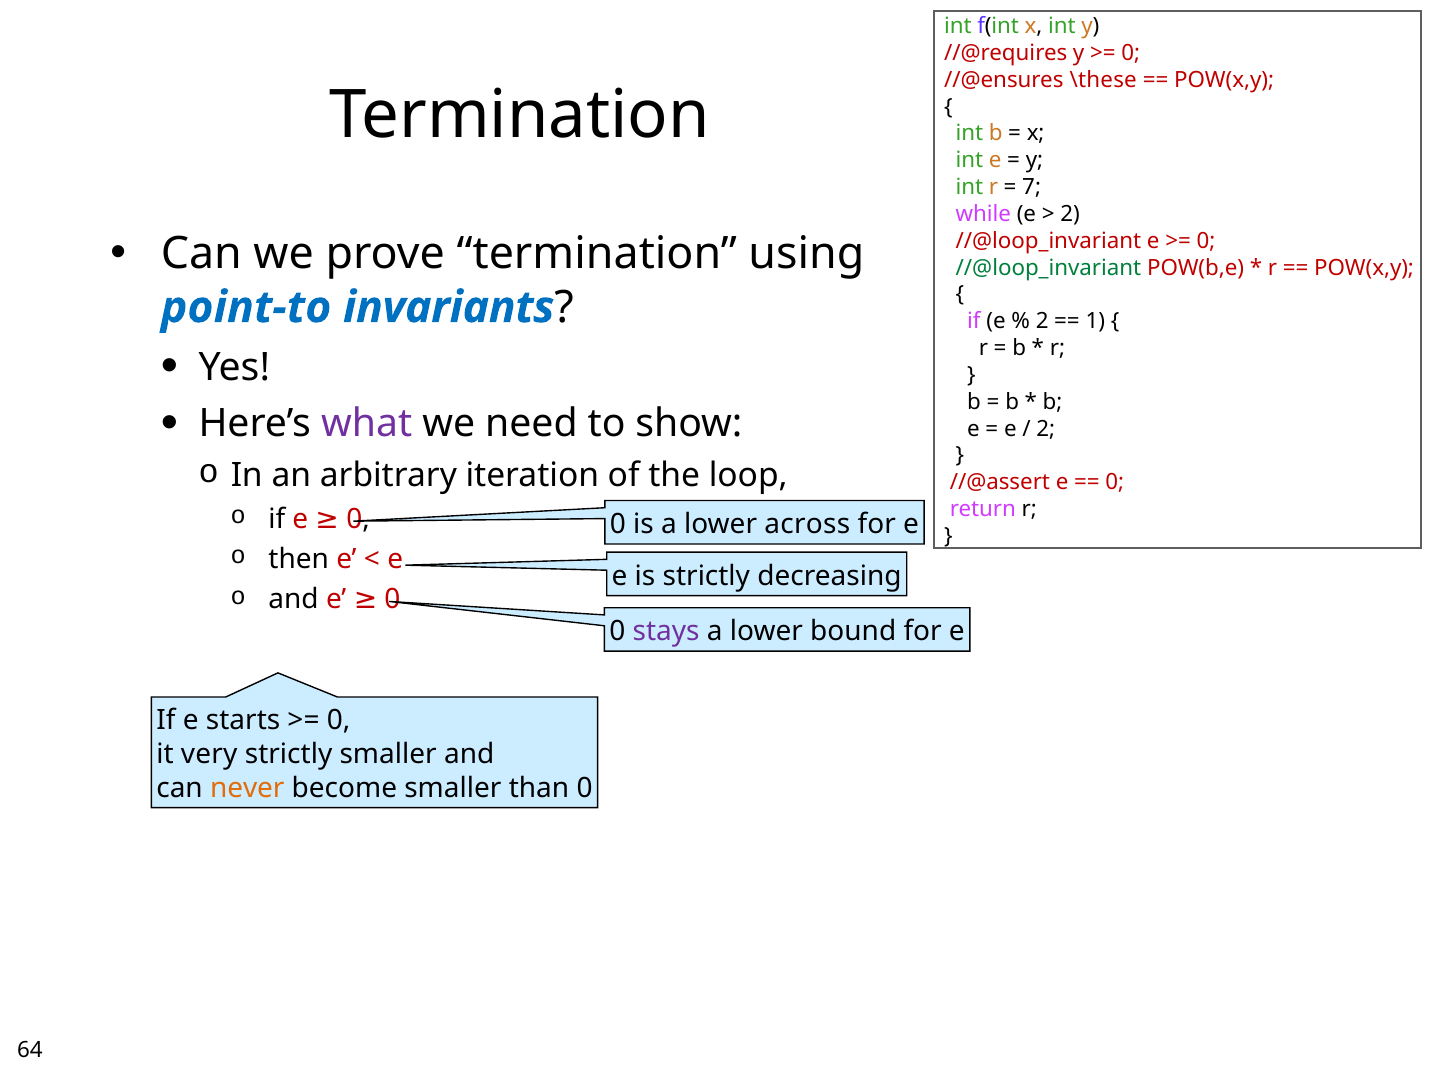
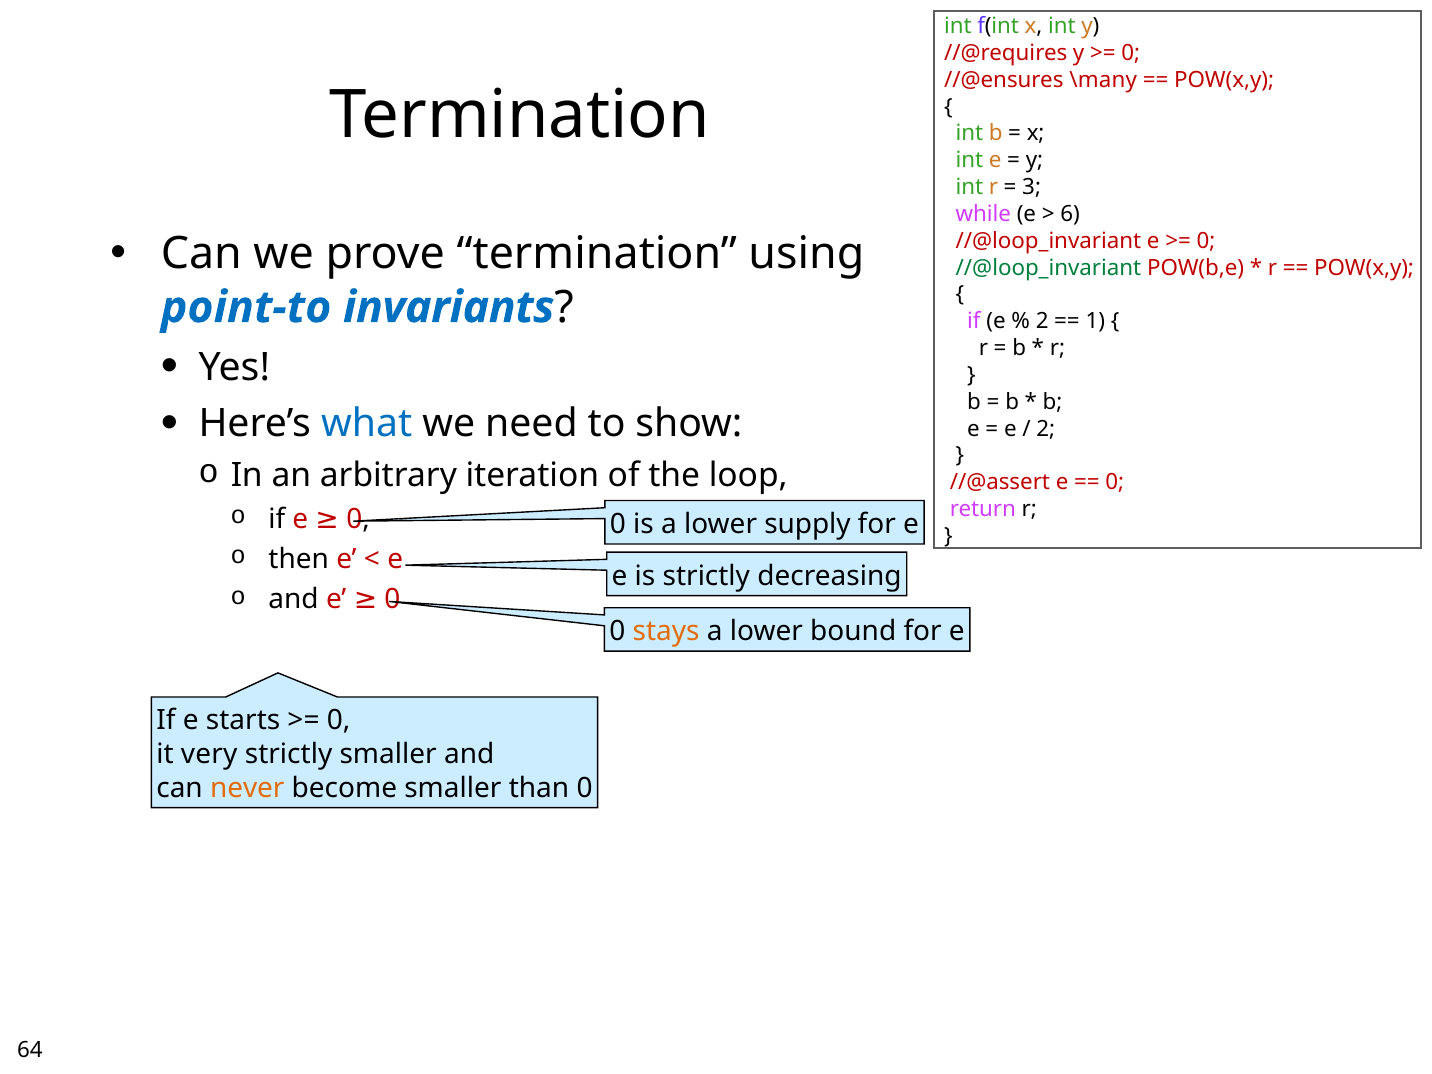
\these: \these -> \many
7: 7 -> 3
2 at (1070, 214): 2 -> 6
what colour: purple -> blue
across: across -> supply
stays colour: purple -> orange
